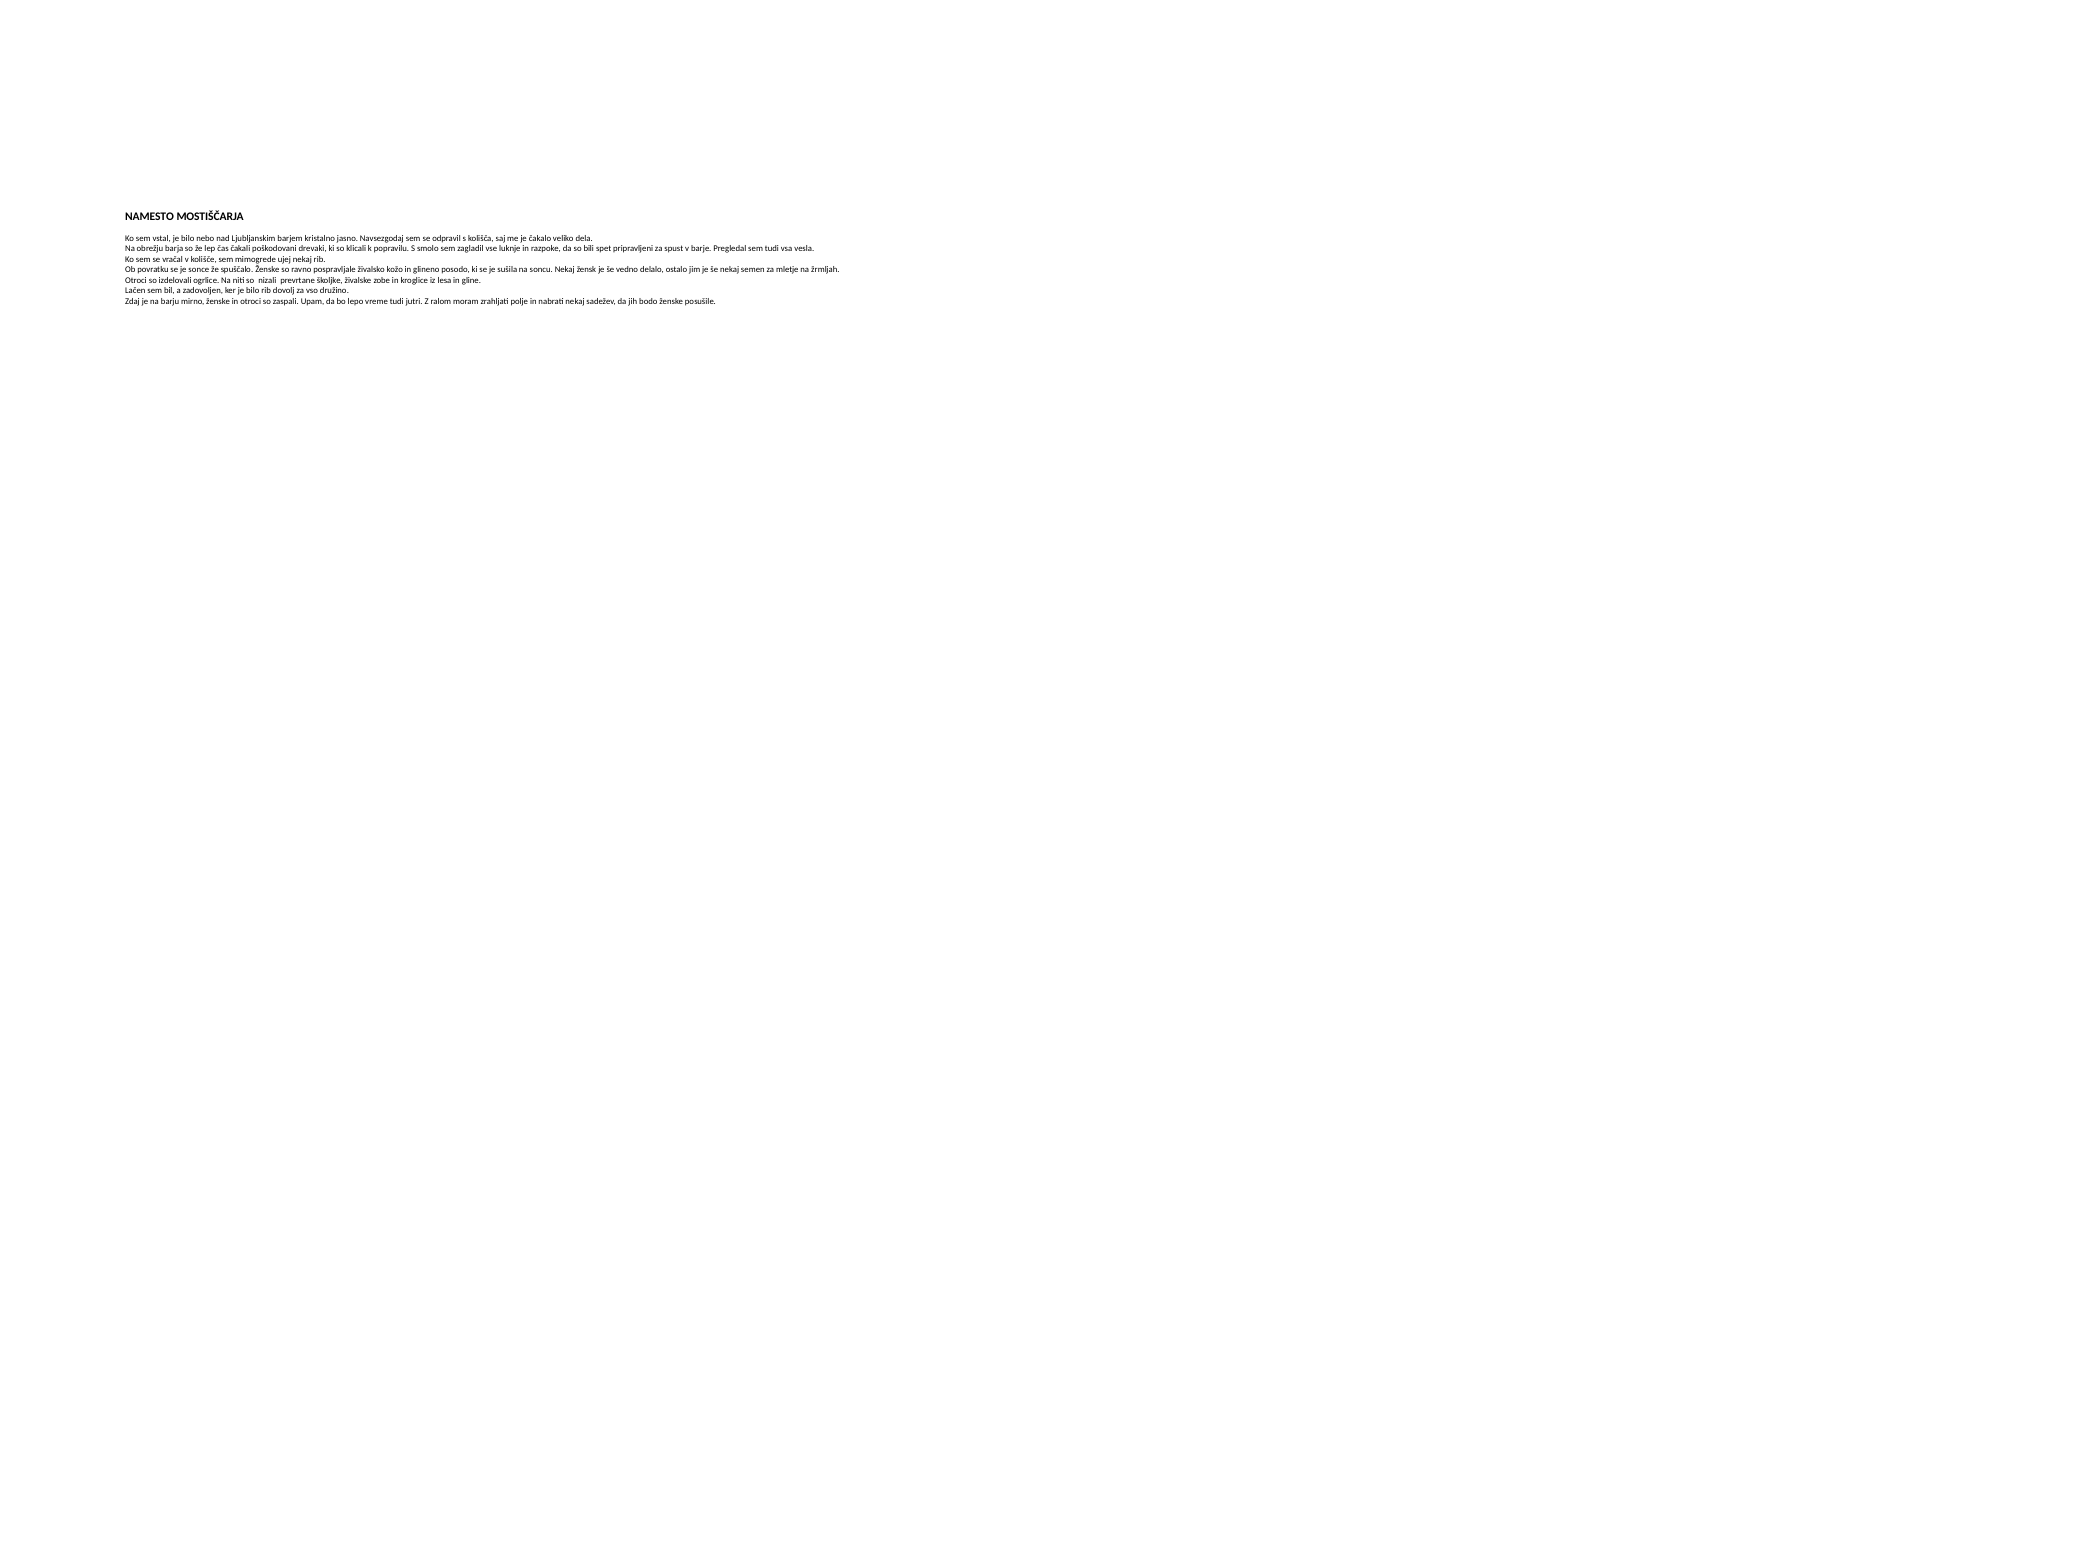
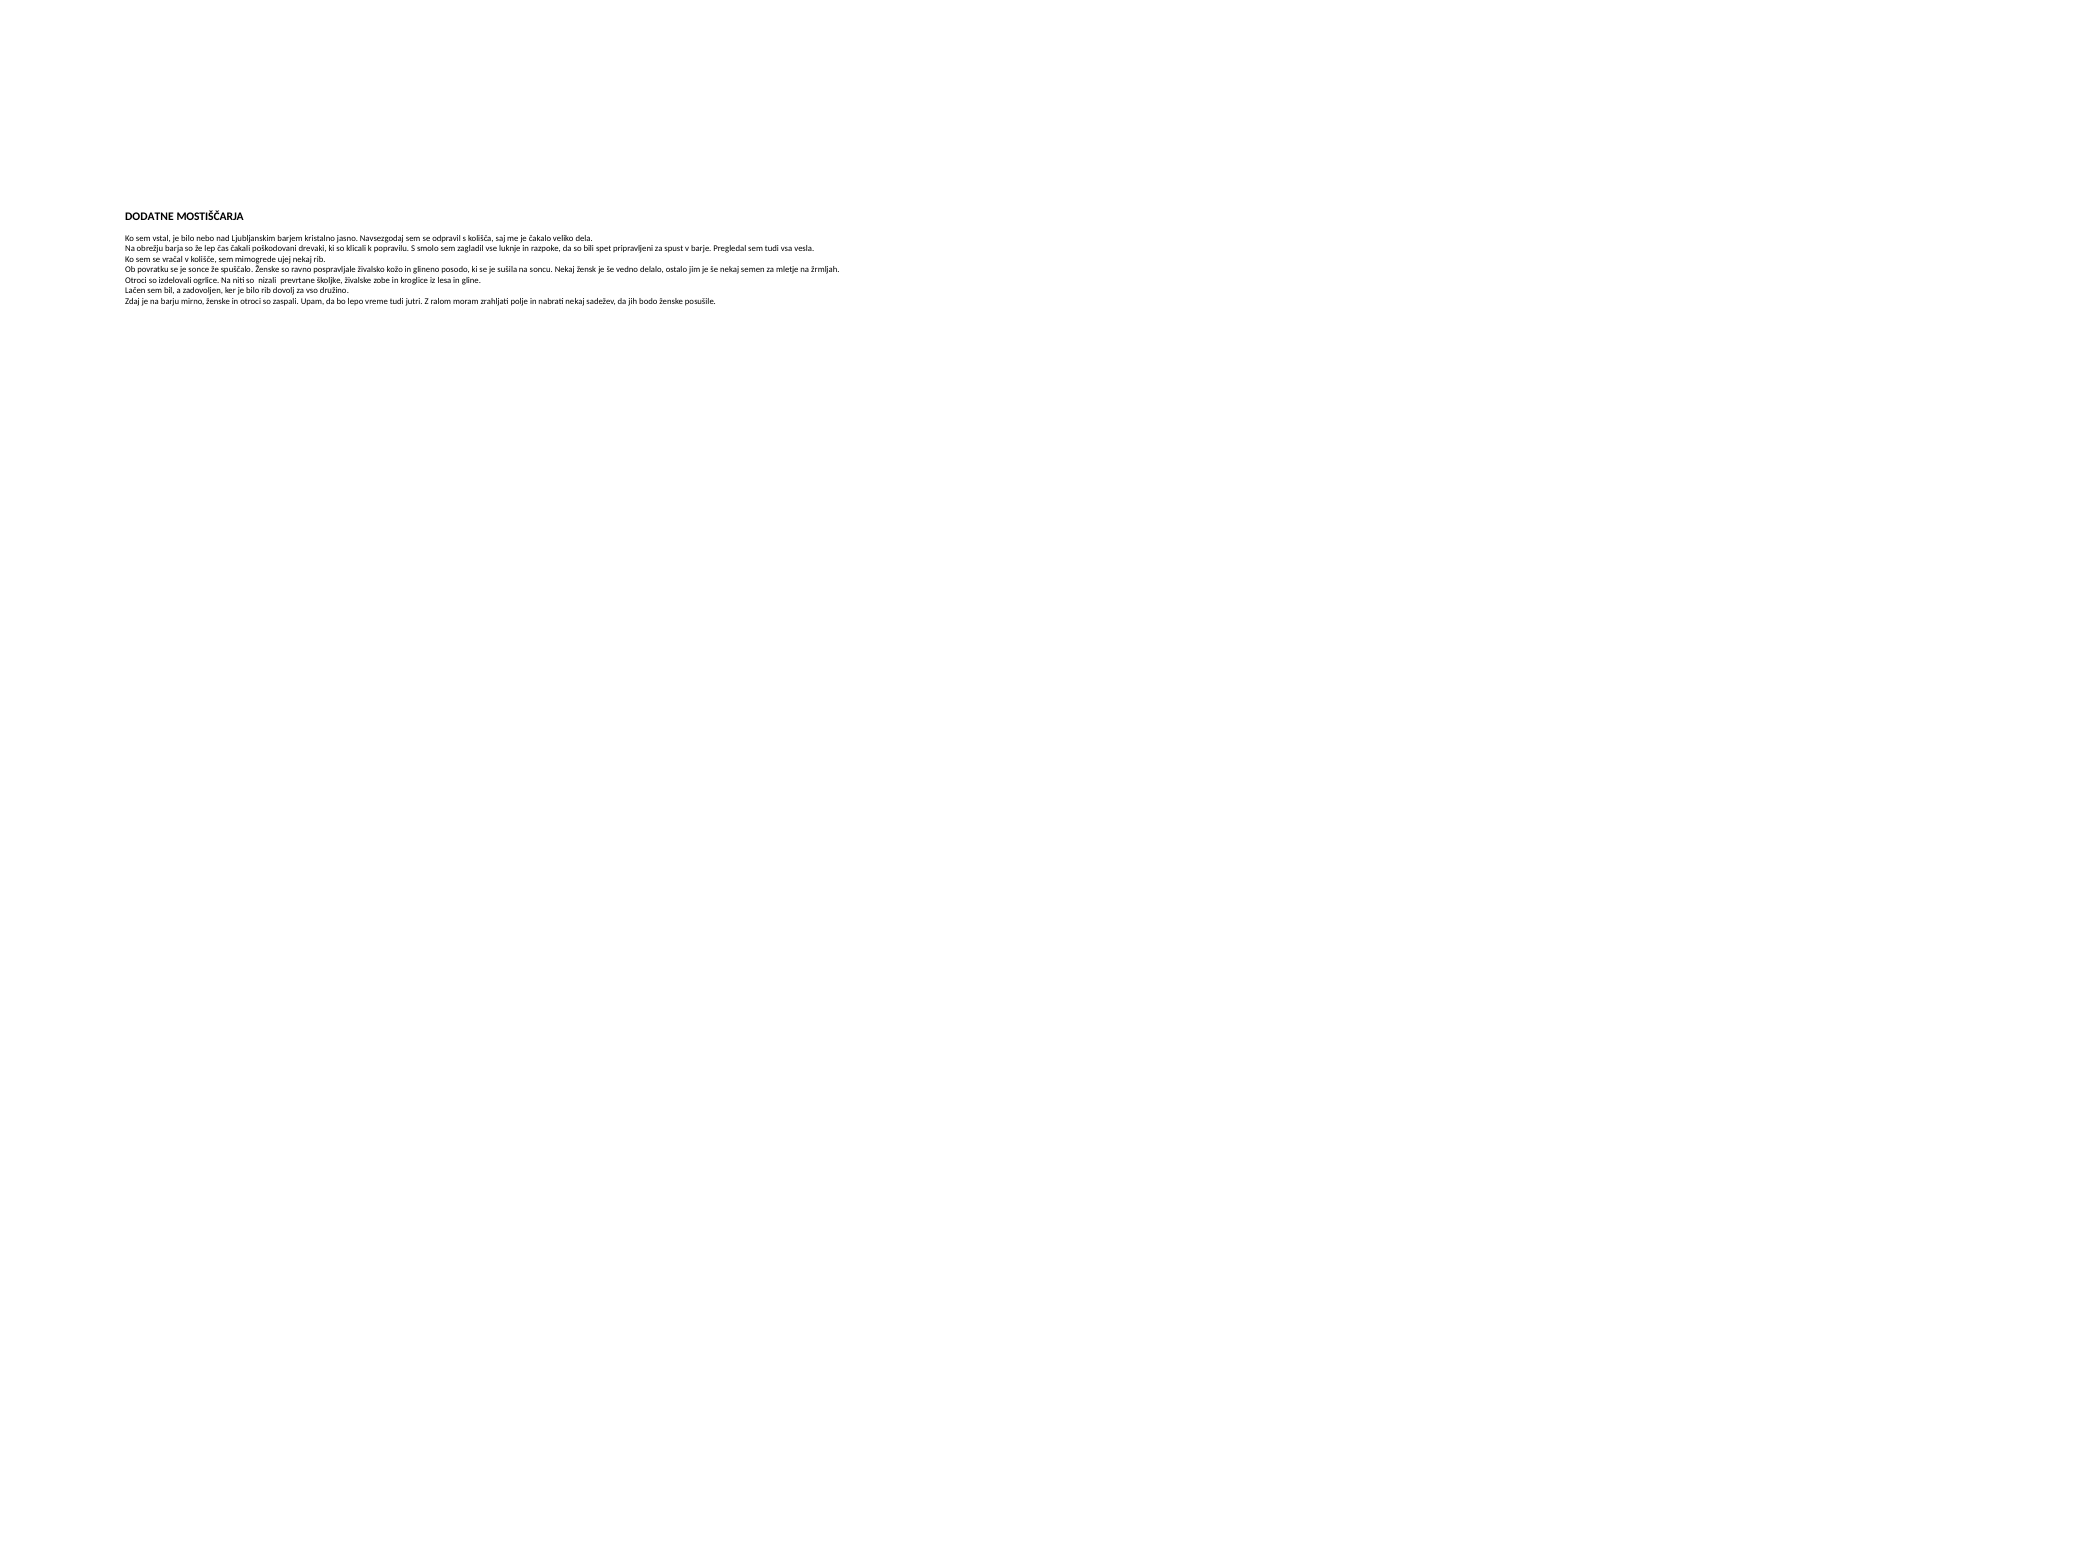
NAMESTO: NAMESTO -> DODATNE
